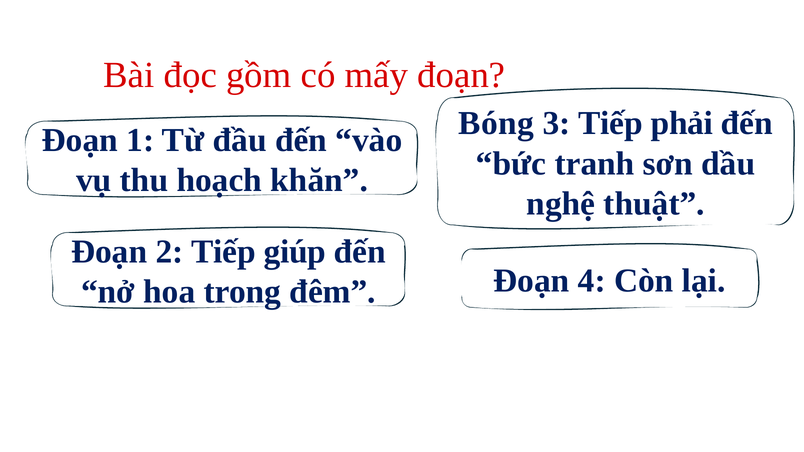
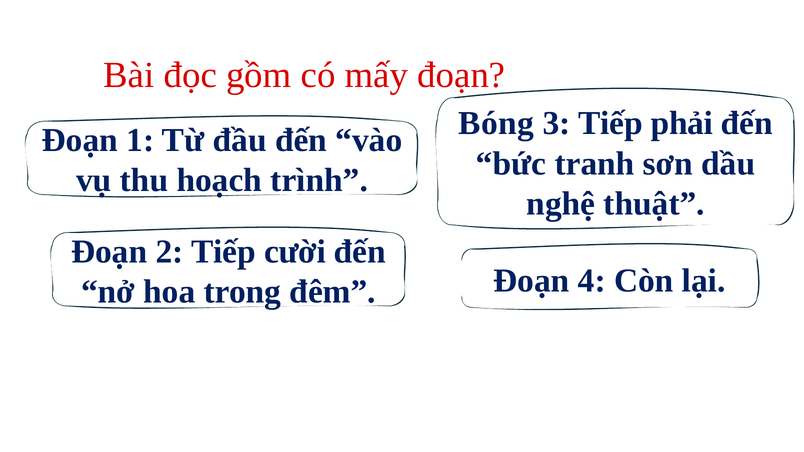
khăn: khăn -> trình
giúp: giúp -> cười
